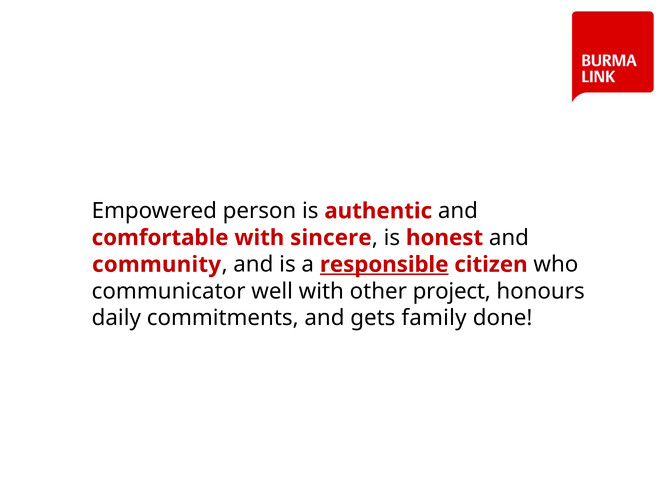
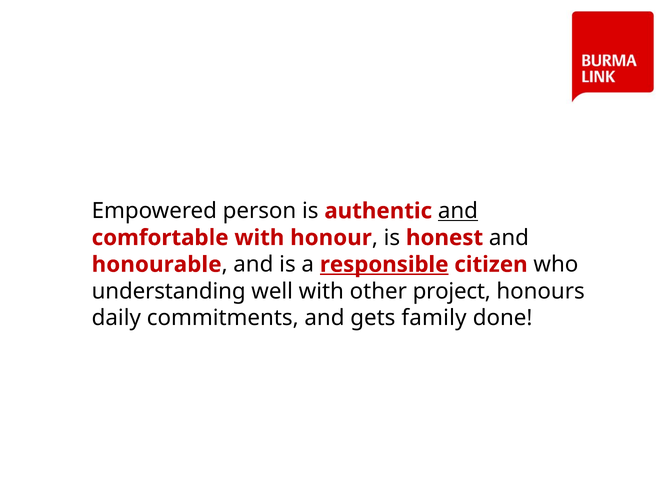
and at (458, 211) underline: none -> present
sincere: sincere -> honour
community: community -> honourable
communicator: communicator -> understanding
